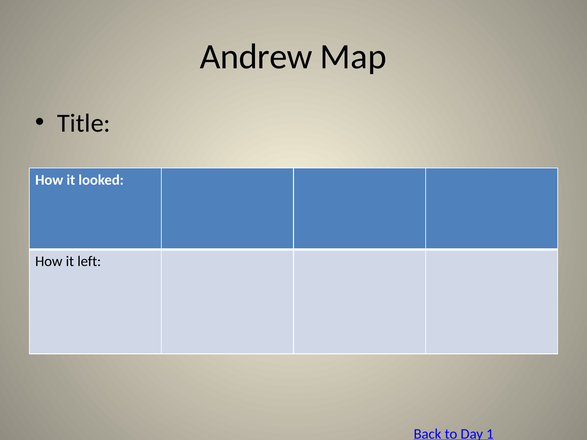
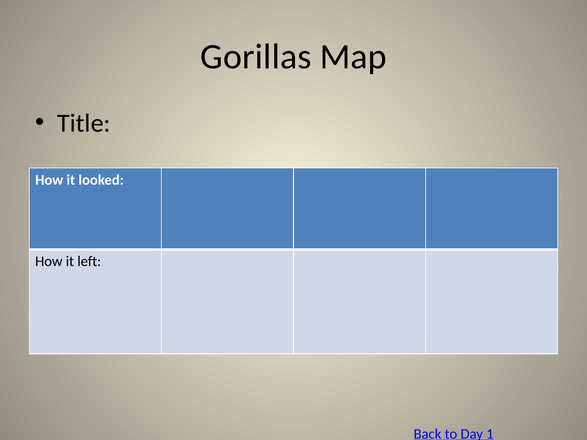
Andrew: Andrew -> Gorillas
